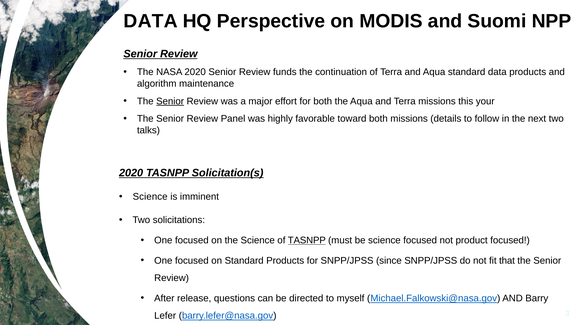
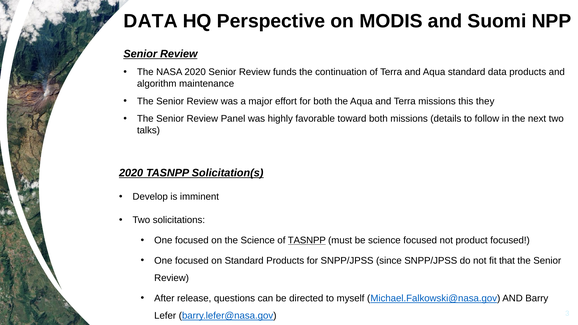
Senior at (170, 101) underline: present -> none
your: your -> they
Science at (150, 197): Science -> Develop
